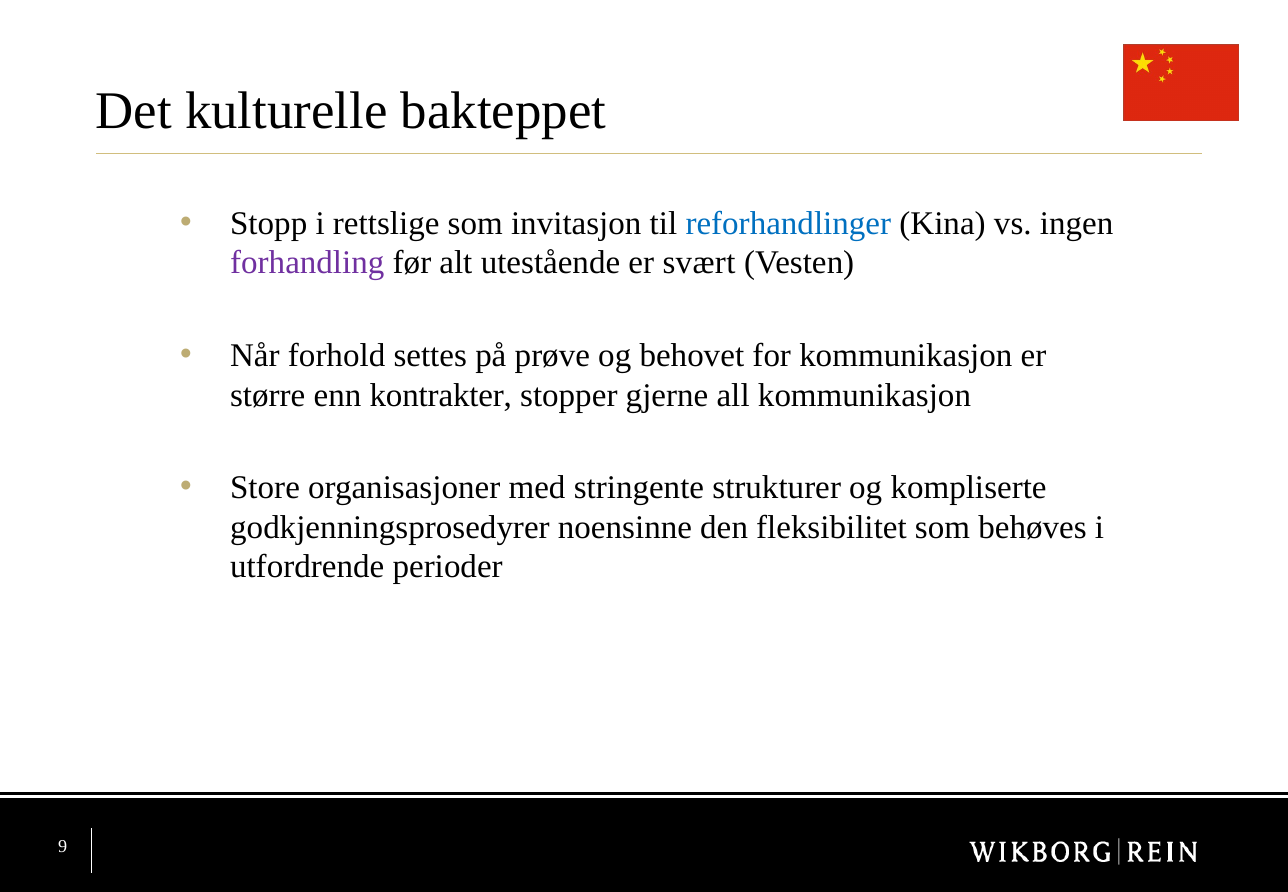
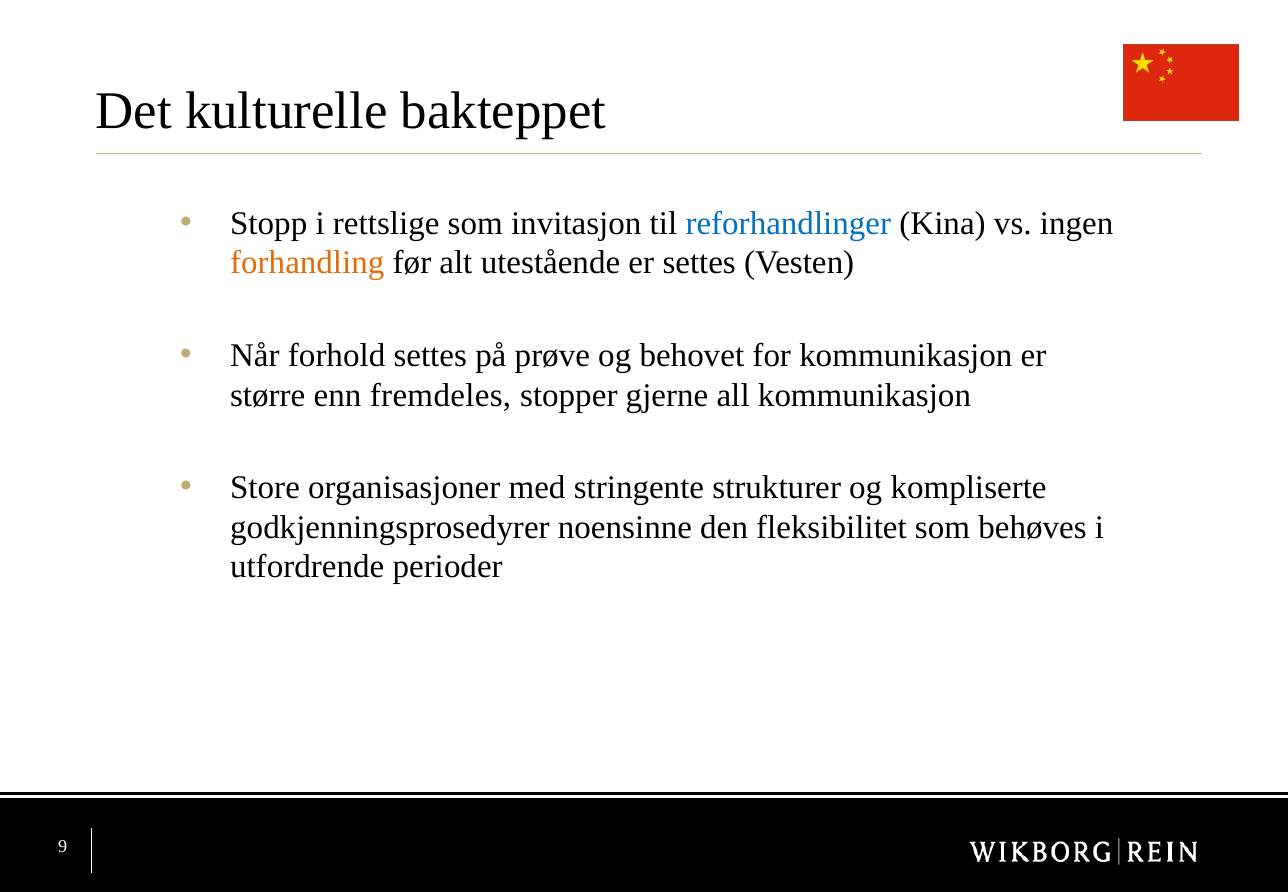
forhandling colour: purple -> orange
er svært: svært -> settes
kontrakter: kontrakter -> fremdeles
